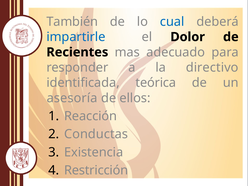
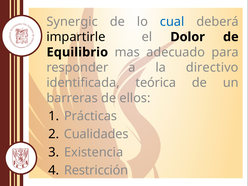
También: También -> Synergic
impartirle colour: blue -> black
Recientes: Recientes -> Equilibrio
asesoría: asesoría -> barreras
Reacción: Reacción -> Prácticas
Conductas: Conductas -> Cualidades
